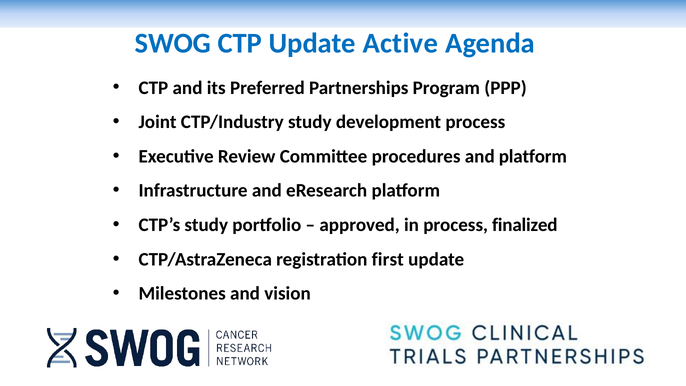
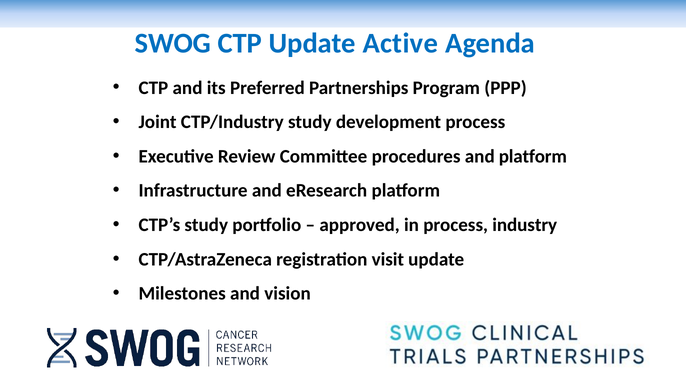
finalized: finalized -> industry
first: first -> visit
